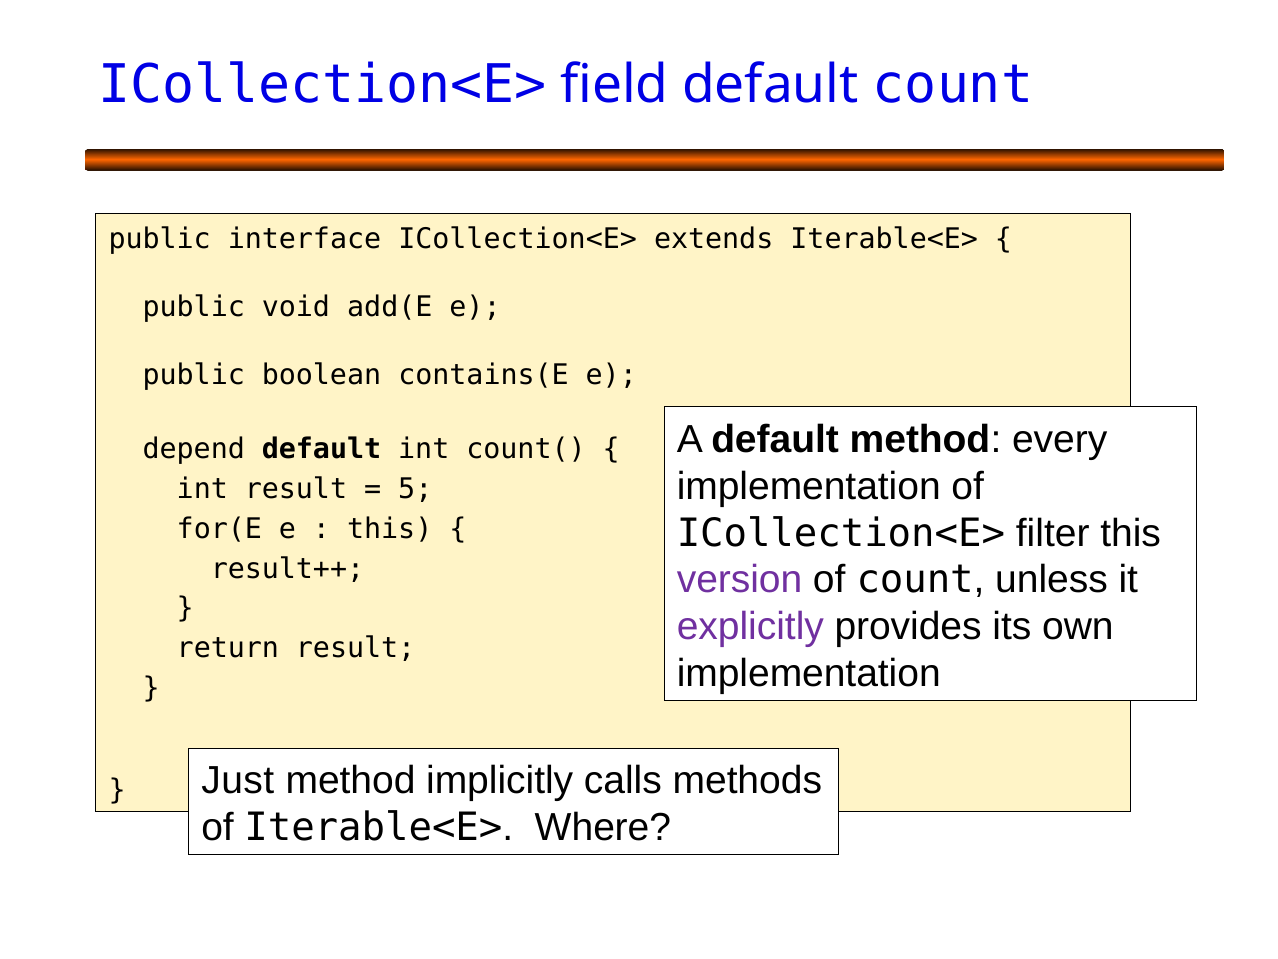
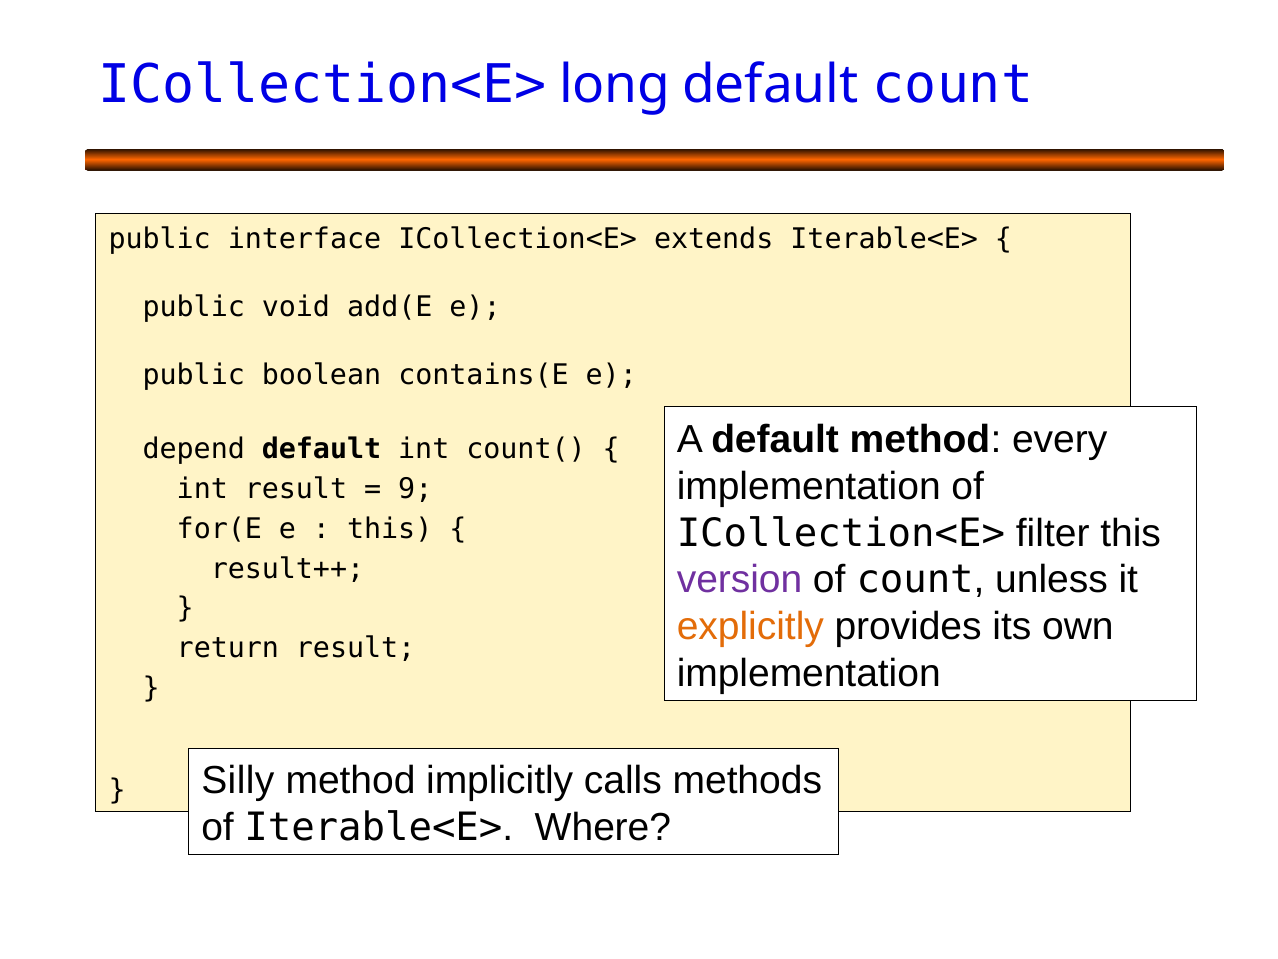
field: field -> long
5: 5 -> 9
explicitly colour: purple -> orange
Just: Just -> Silly
